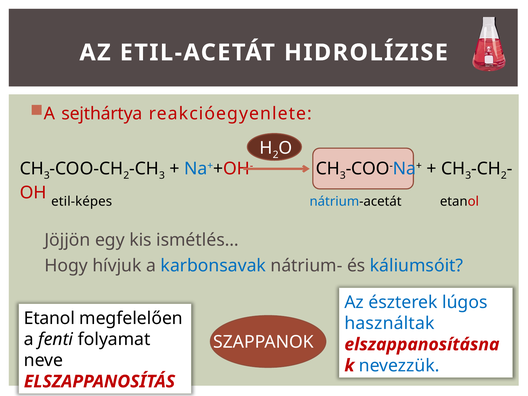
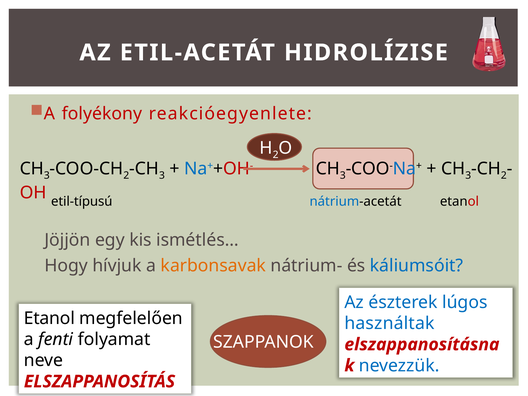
sejthártya: sejthártya -> folyékony
etil-képes: etil-képes -> etil-típusú
karbonsavak colour: blue -> orange
